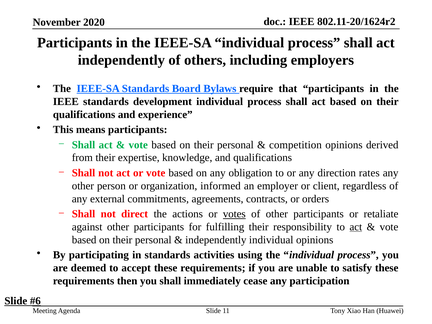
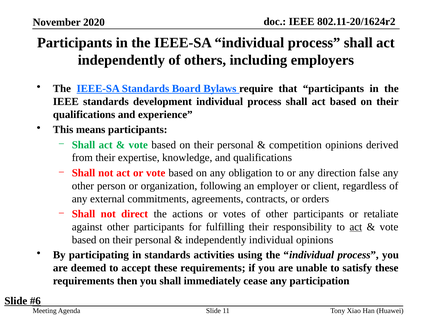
rates: rates -> false
informed: informed -> following
votes underline: present -> none
